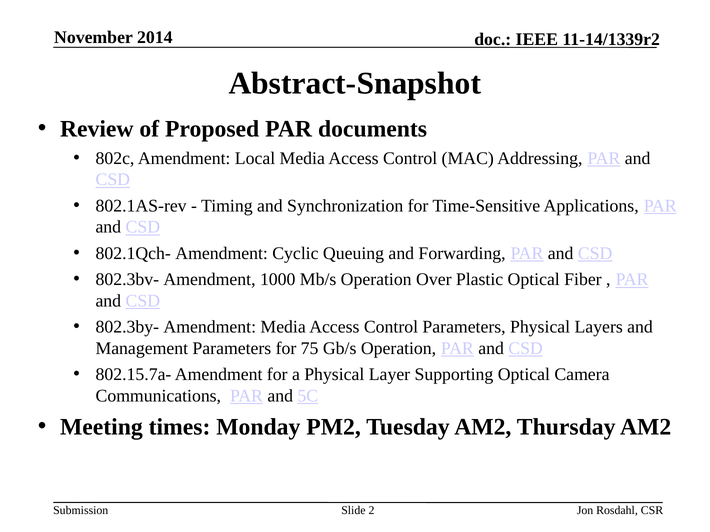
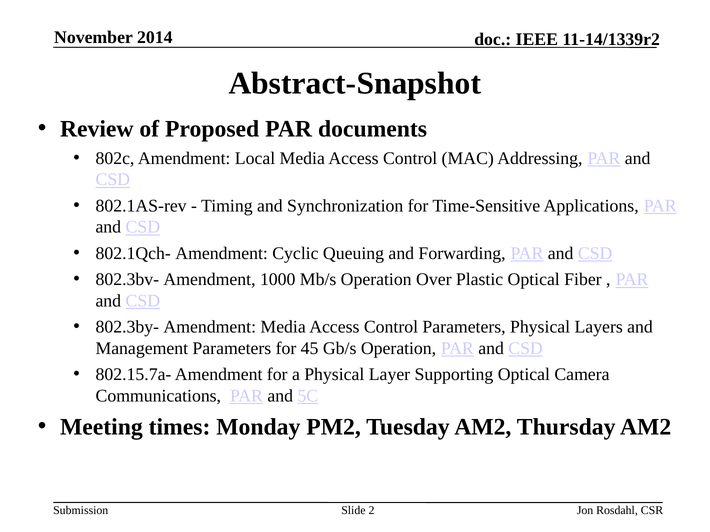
75: 75 -> 45
